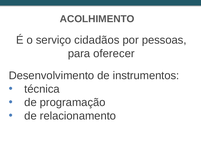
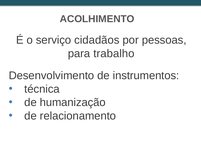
oferecer: oferecer -> trabalho
programação: programação -> humanização
